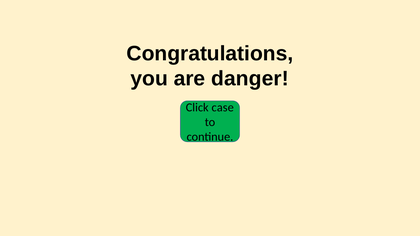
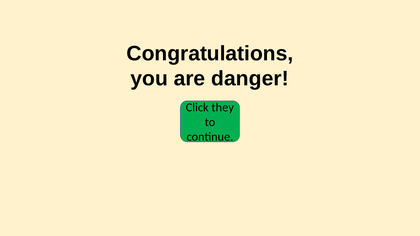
case: case -> they
